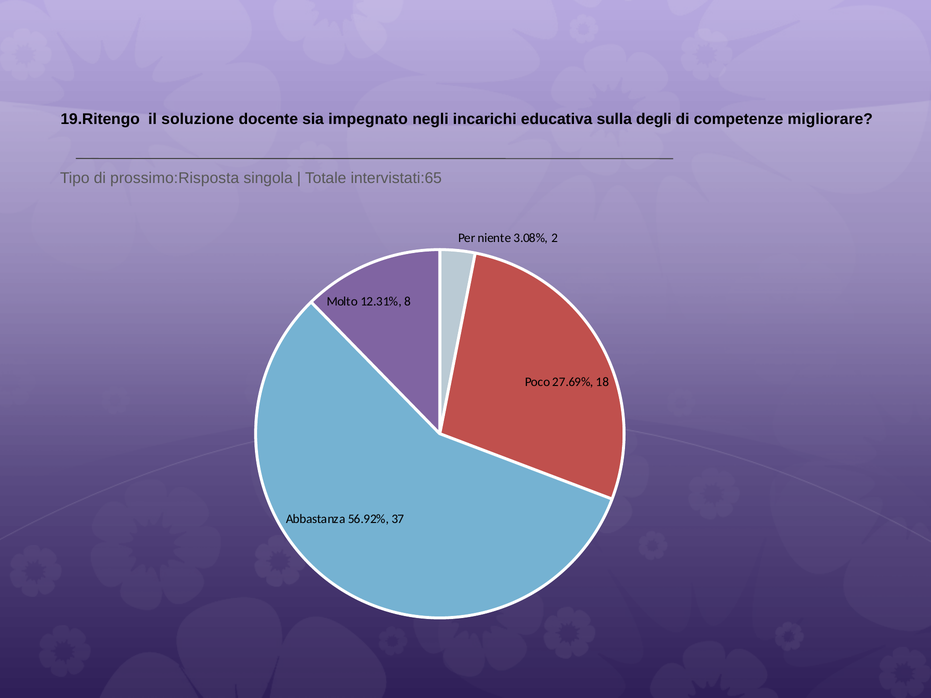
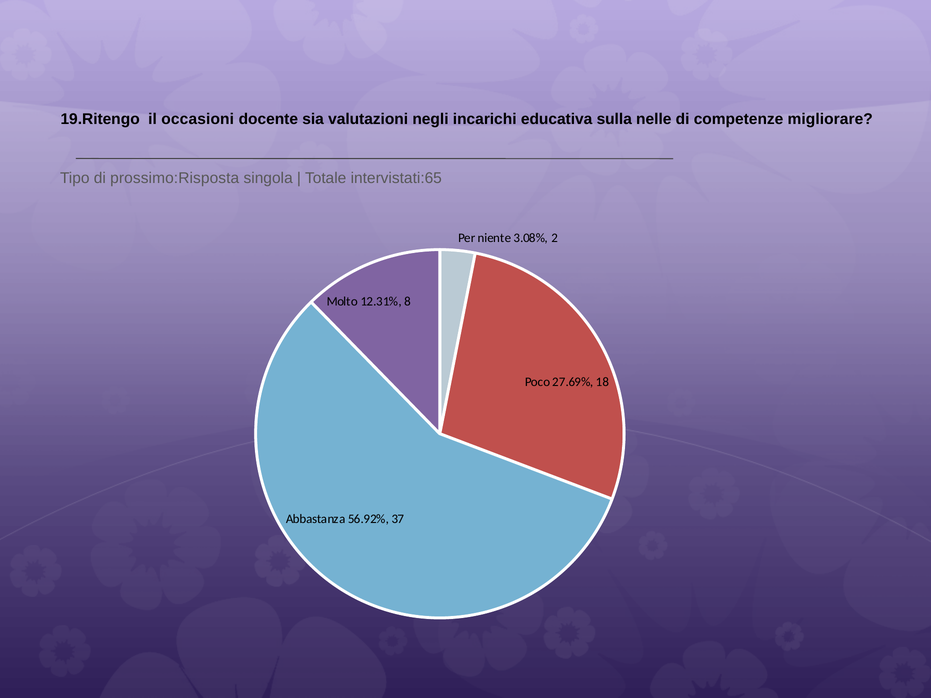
soluzione: soluzione -> occasioni
impegnato: impegnato -> valutazioni
degli: degli -> nelle
